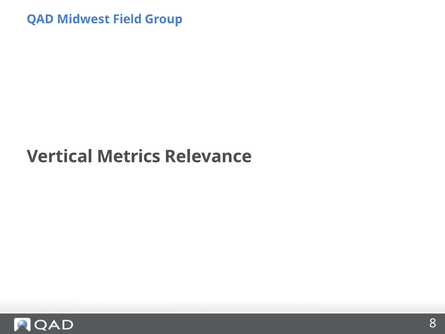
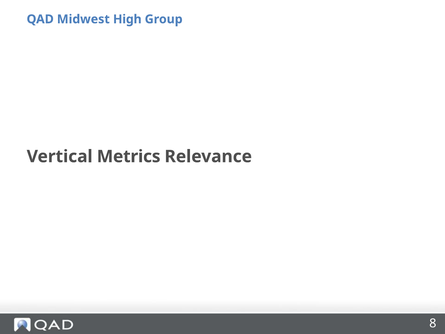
Field: Field -> High
